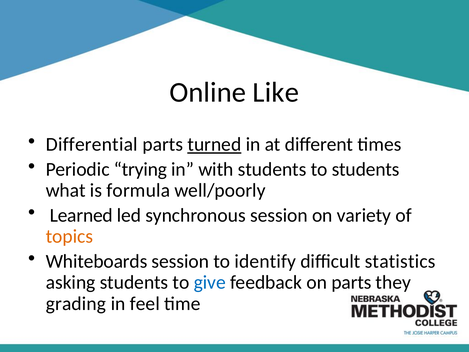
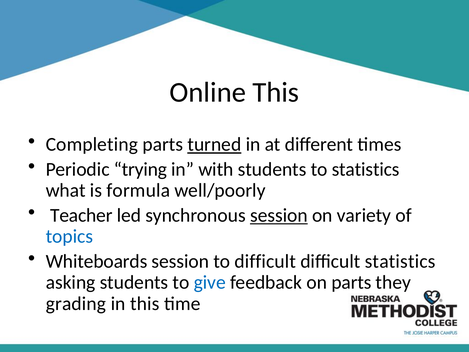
Online Like: Like -> This
Differential: Differential -> Completing
to students: students -> statistics
Learned: Learned -> Teacher
session at (279, 215) underline: none -> present
topics colour: orange -> blue
to identify: identify -> difficult
in feel: feel -> this
